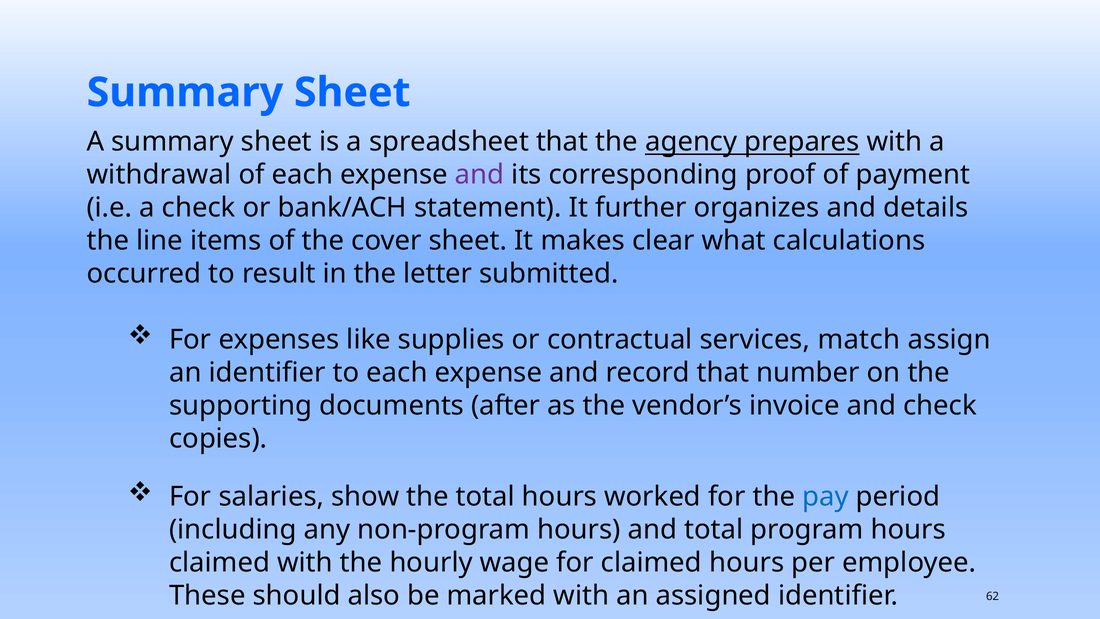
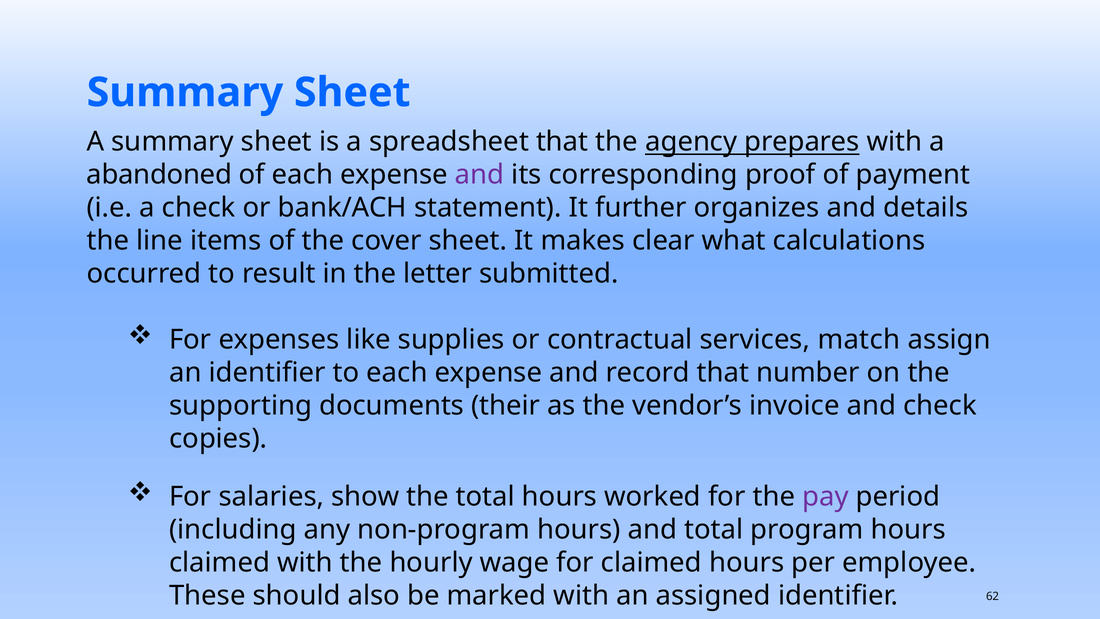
withdrawal: withdrawal -> abandoned
after: after -> their
pay colour: blue -> purple
